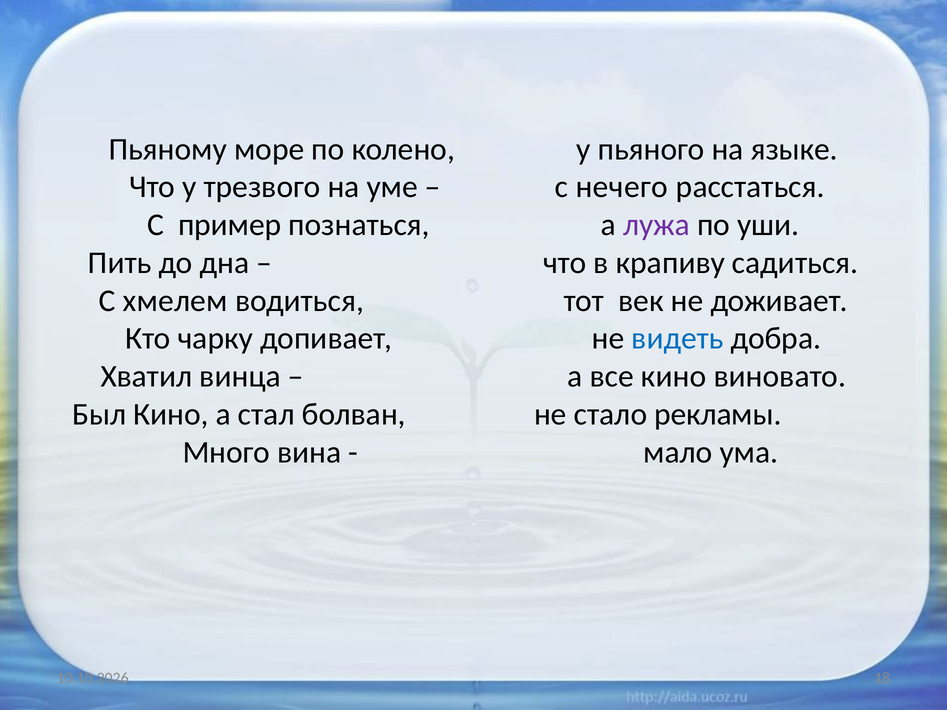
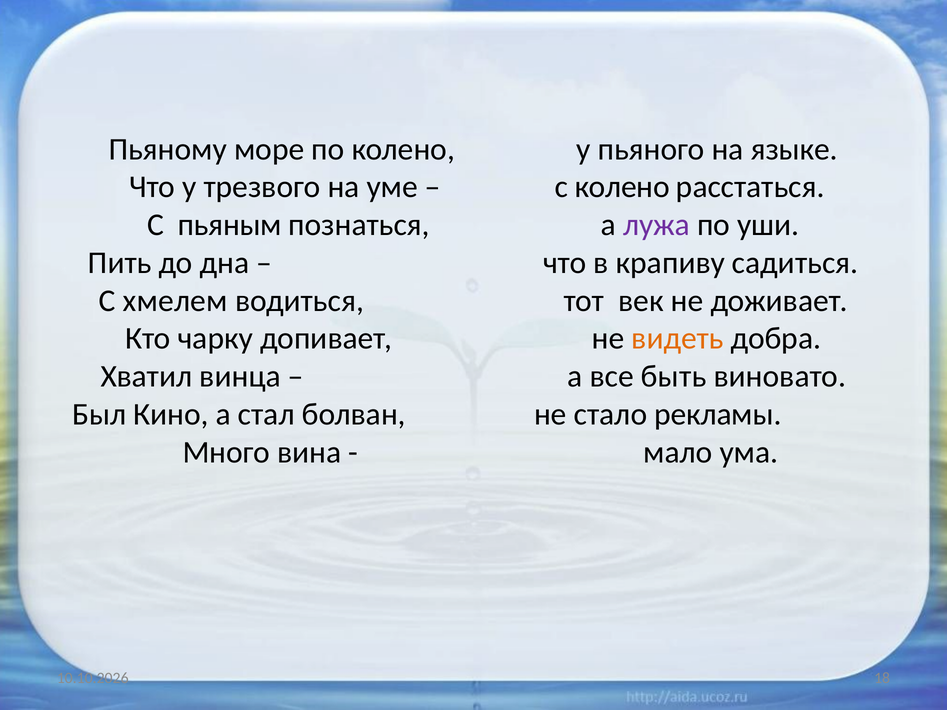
с нечего: нечего -> колено
пример: пример -> пьяным
видеть colour: blue -> orange
все кино: кино -> быть
